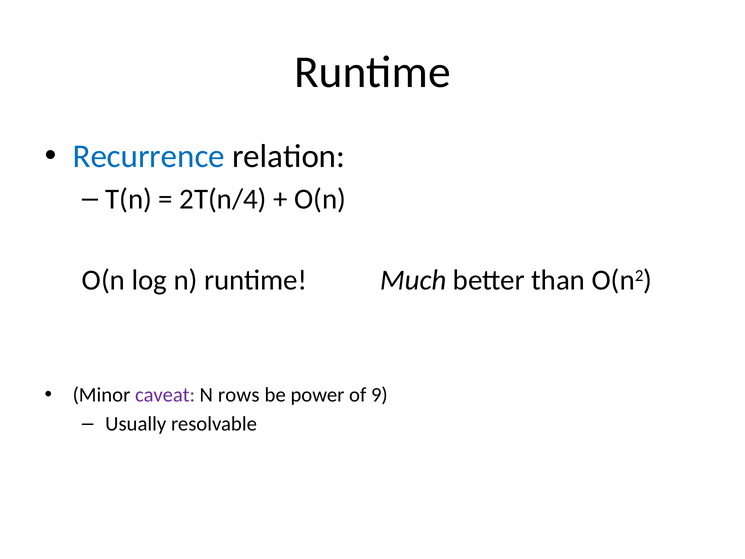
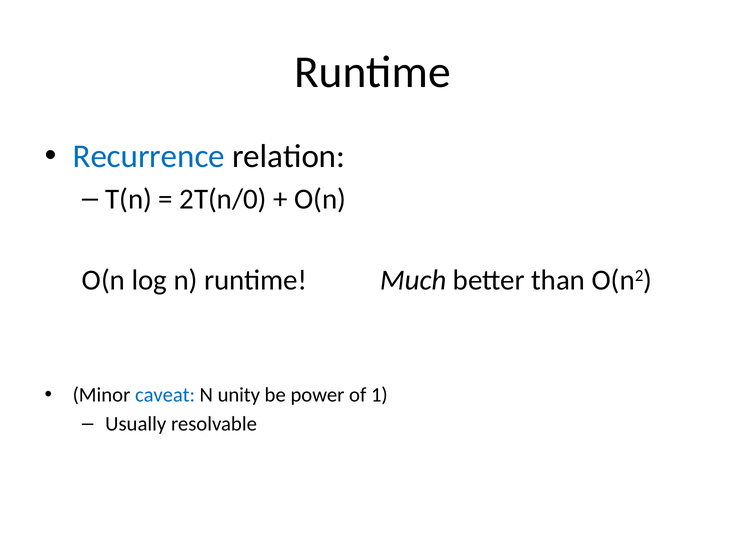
2T(n/4: 2T(n/4 -> 2T(n/0
caveat colour: purple -> blue
rows: rows -> unity
9: 9 -> 1
